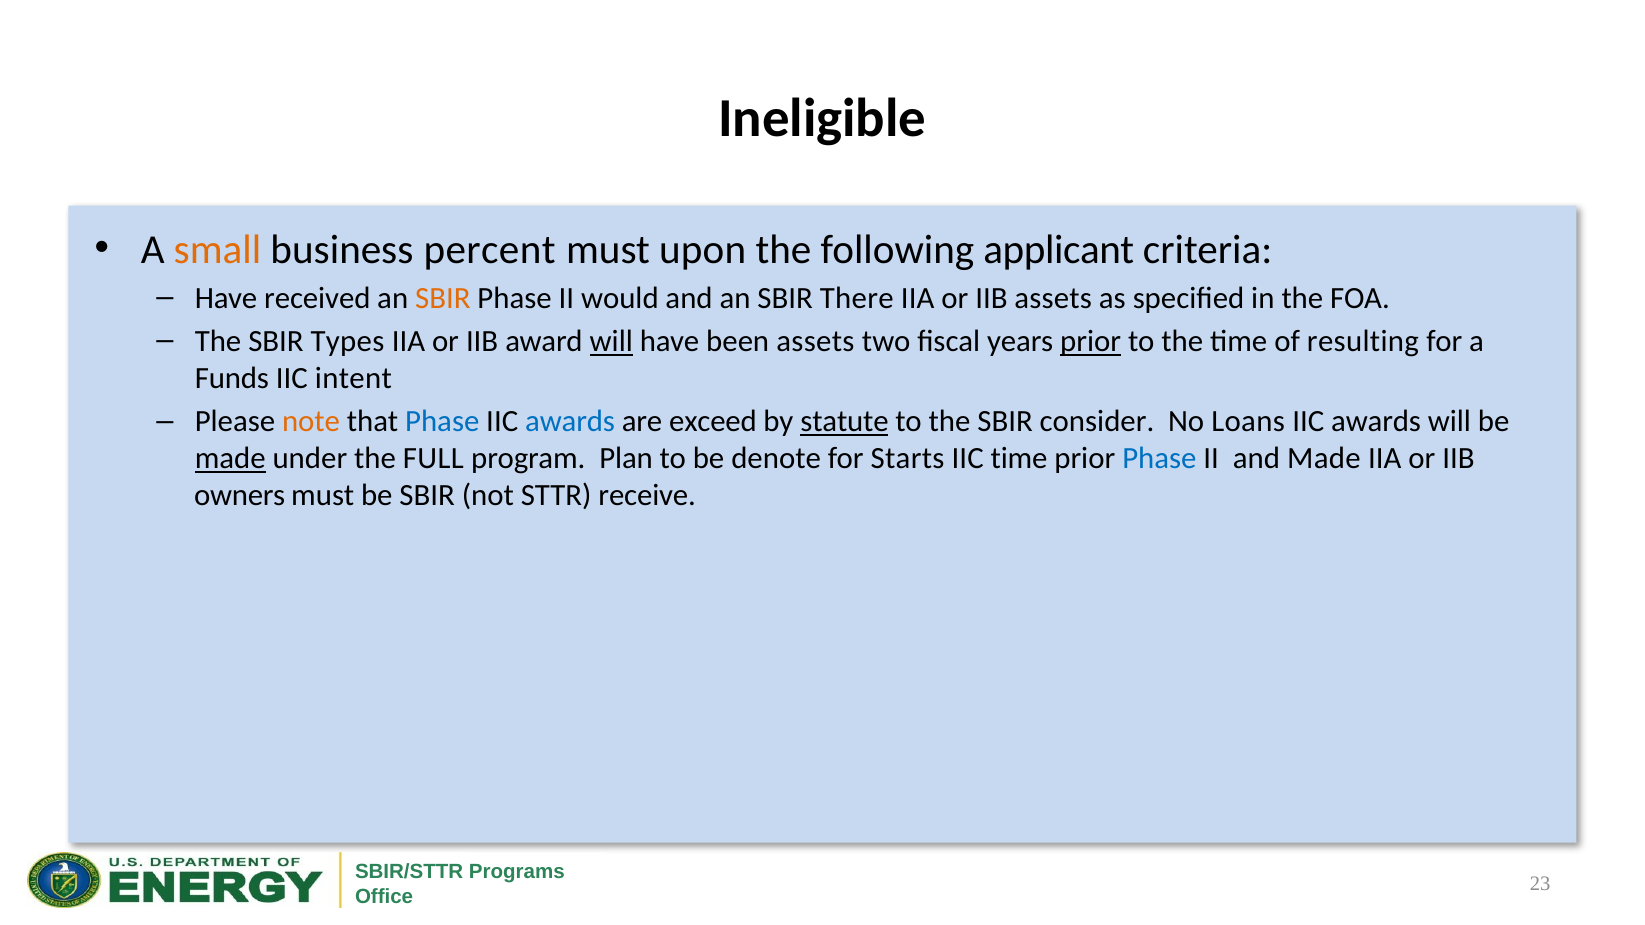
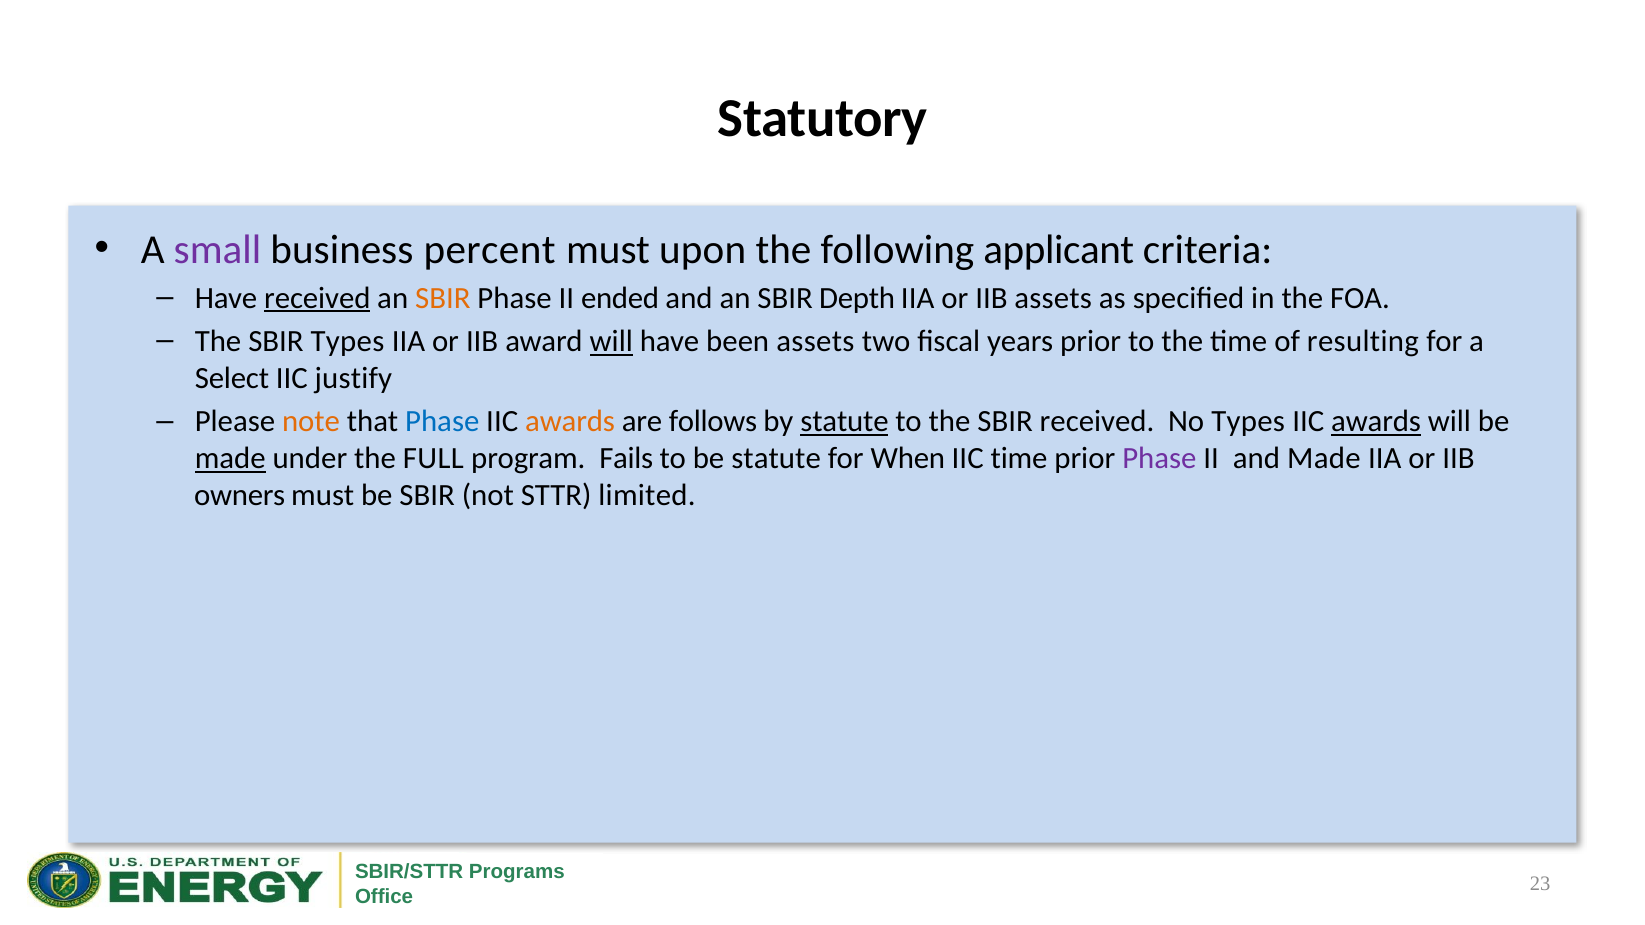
Ineligible: Ineligible -> Statutory
small colour: orange -> purple
received at (317, 298) underline: none -> present
would: would -> ended
There: There -> Depth
prior at (1091, 341) underline: present -> none
Funds: Funds -> Select
intent: intent -> justify
awards at (570, 422) colour: blue -> orange
exceed: exceed -> follows
SBIR consider: consider -> received
No Loans: Loans -> Types
awards at (1376, 422) underline: none -> present
Plan: Plan -> Fails
be denote: denote -> statute
Starts: Starts -> When
Phase at (1159, 459) colour: blue -> purple
receive: receive -> limited
